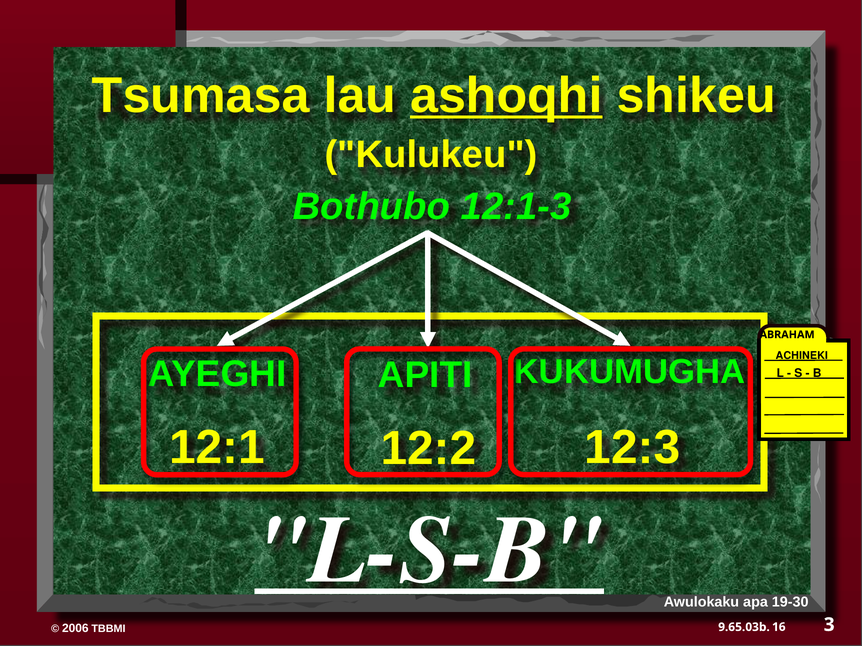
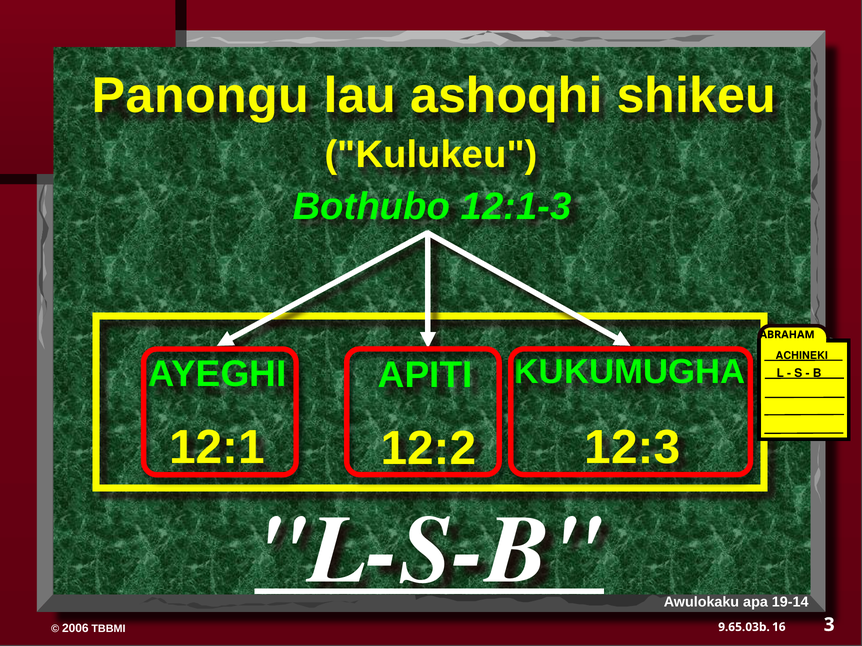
Tsumasa: Tsumasa -> Panongu
ashoqhi underline: present -> none
19-30: 19-30 -> 19-14
